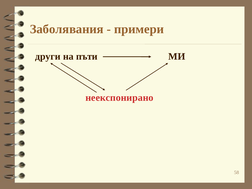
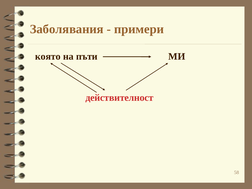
други: други -> която
неекспонирано: неекспонирано -> действителност
